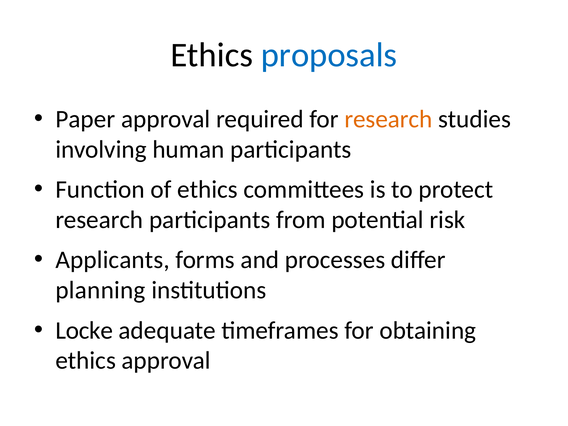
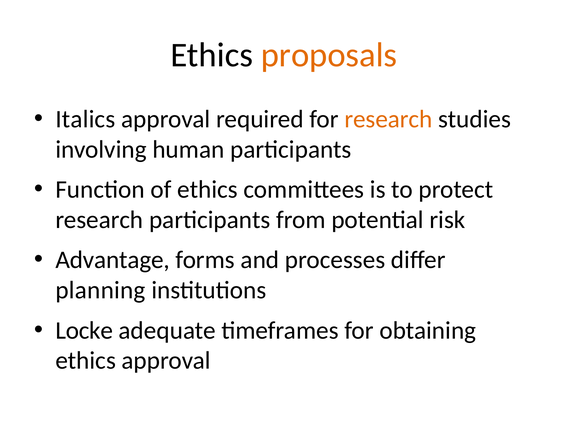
proposals colour: blue -> orange
Paper: Paper -> Italics
Applicants: Applicants -> Advantage
